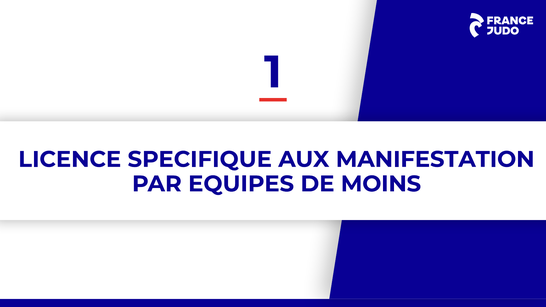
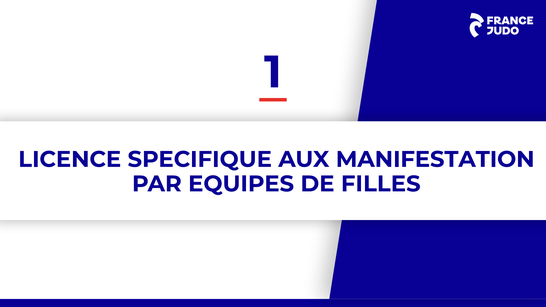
MOINS: MOINS -> FILLES
